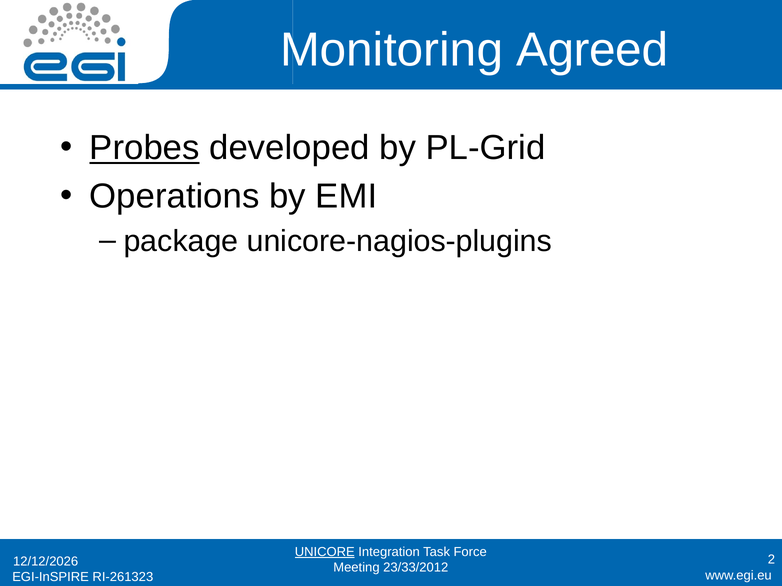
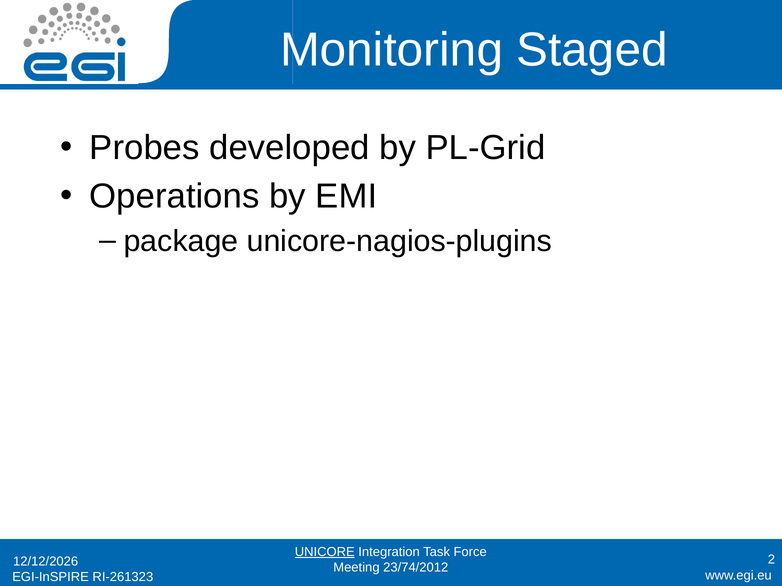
Agreed: Agreed -> Staged
Probes underline: present -> none
23/33/2012: 23/33/2012 -> 23/74/2012
